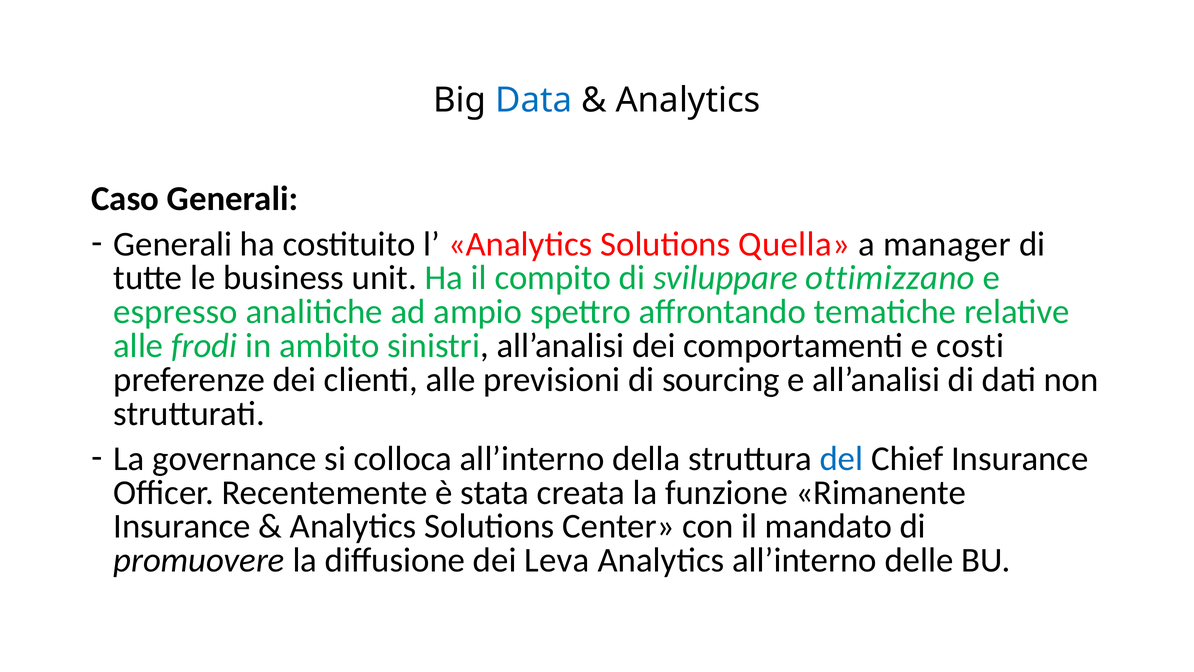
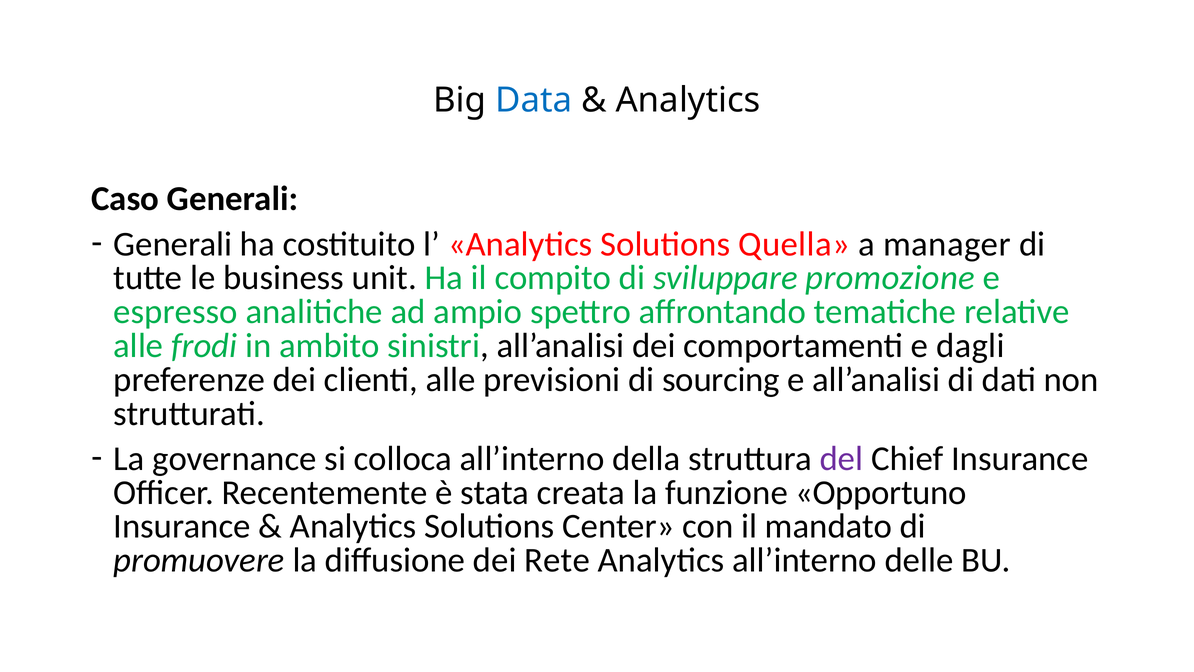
ottimizzano: ottimizzano -> promozione
costi: costi -> dagli
del colour: blue -> purple
Rimanente: Rimanente -> Opportuno
Leva: Leva -> Rete
